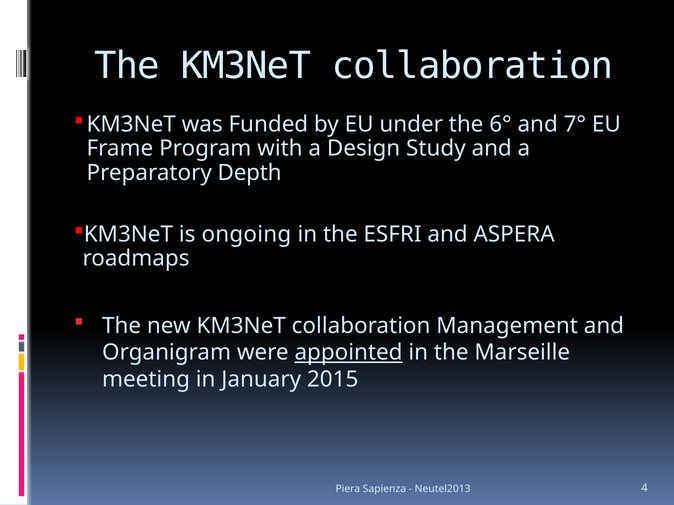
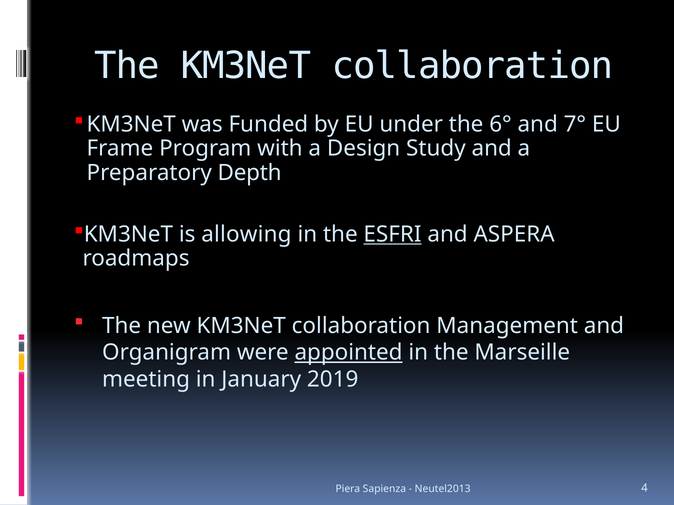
ongoing: ongoing -> allowing
ESFRI underline: none -> present
2015: 2015 -> 2019
